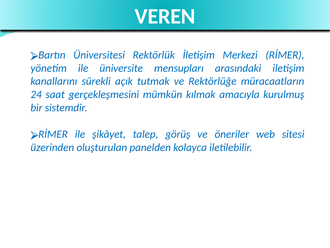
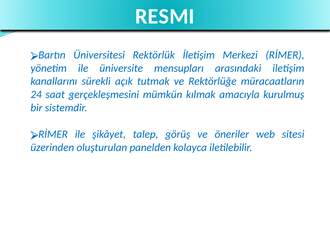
VEREN: VEREN -> RESMI
